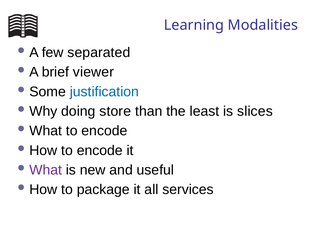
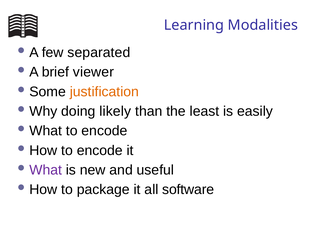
justification colour: blue -> orange
store: store -> likely
slices: slices -> easily
services: services -> software
